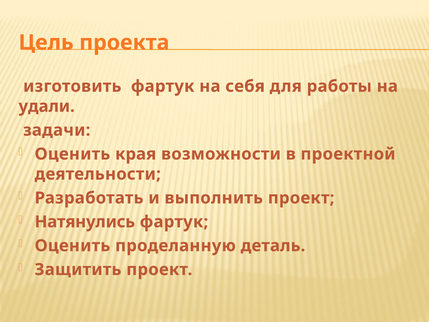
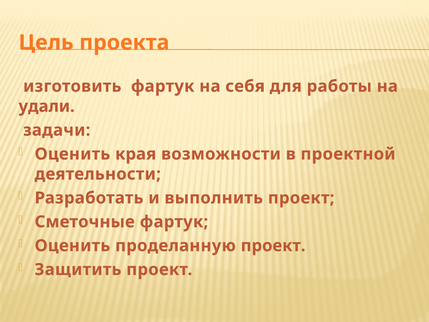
Натянулись: Натянулись -> Сметочные
проделанную деталь: деталь -> проект
